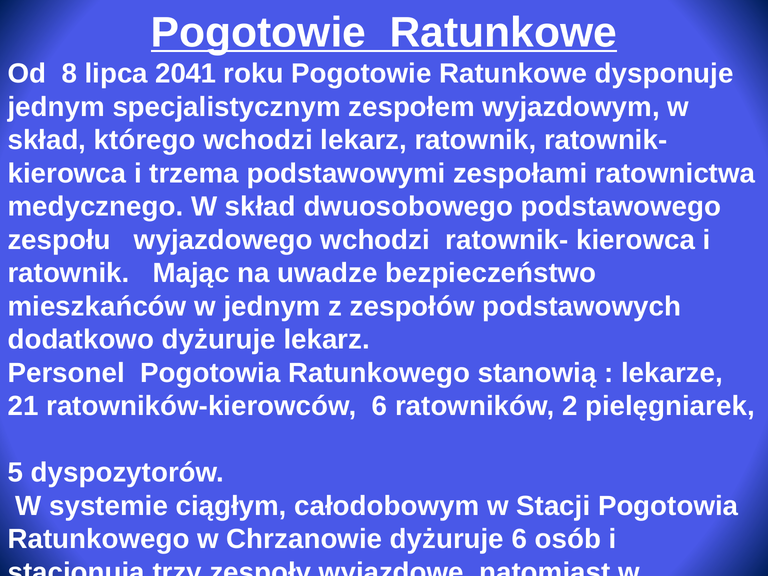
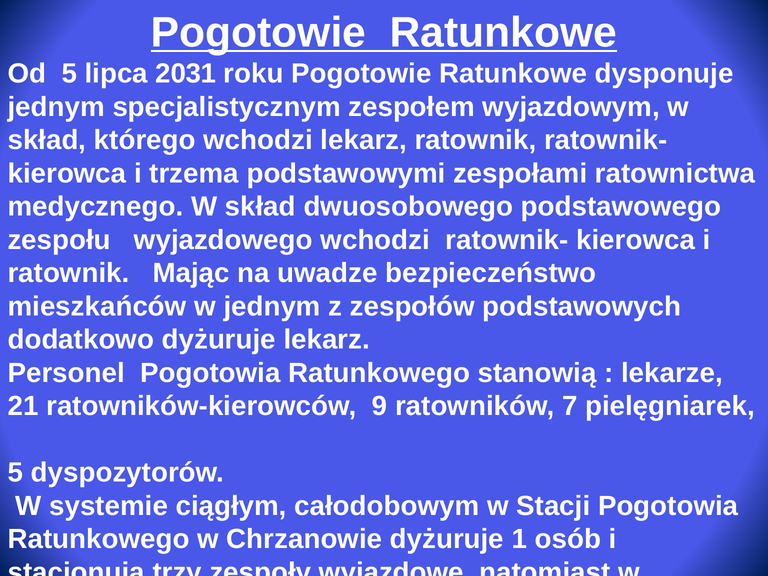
Od 8: 8 -> 5
2041: 2041 -> 2031
ratowników-kierowców 6: 6 -> 9
2: 2 -> 7
dyżuruje 6: 6 -> 1
